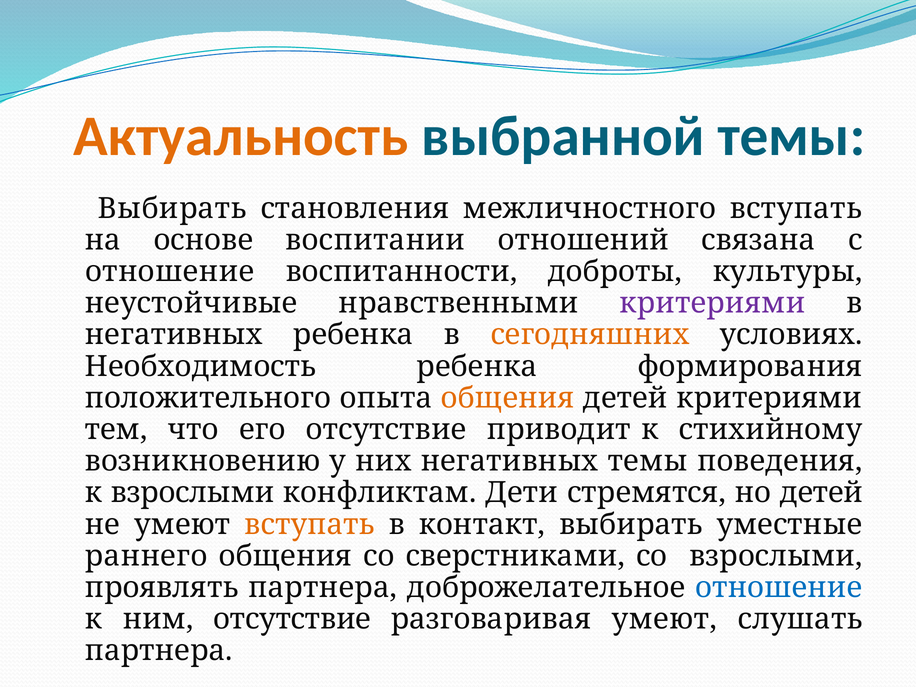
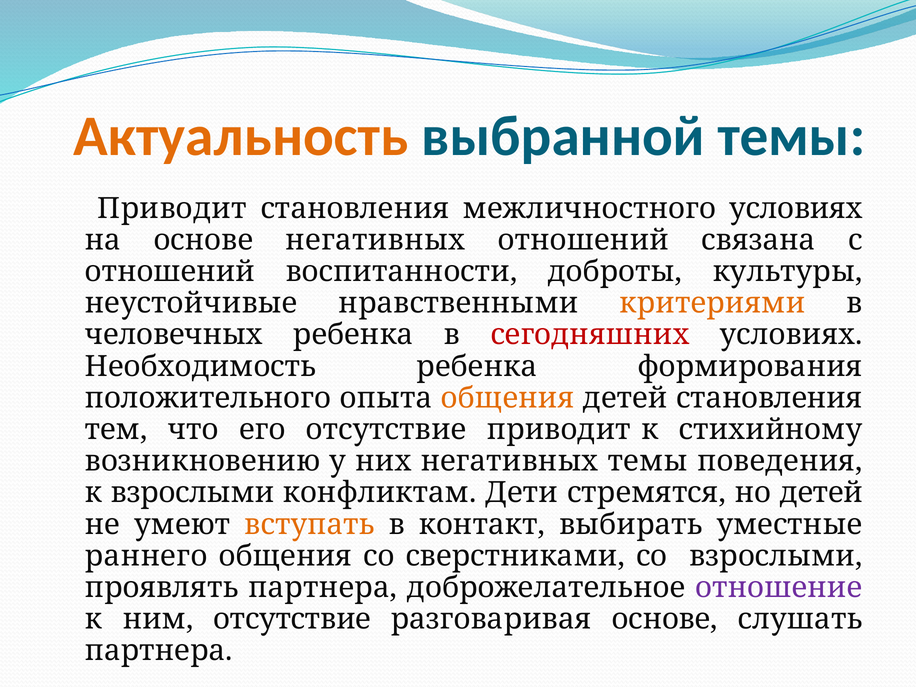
Выбирать at (172, 208): Выбирать -> Приводит
межличностного вступать: вступать -> условиях
основе воспитании: воспитании -> негативных
отношение at (170, 272): отношение -> отношений
критериями at (712, 303) colour: purple -> orange
негативных at (174, 335): негативных -> человечных
сегодняшних colour: orange -> red
детей критериями: критериями -> становления
отношение at (779, 588) colour: blue -> purple
разговаривая умеют: умеют -> основе
